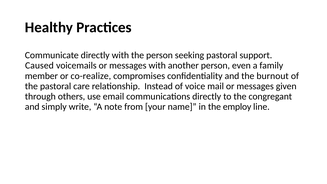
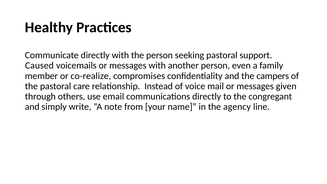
burnout: burnout -> campers
employ: employ -> agency
